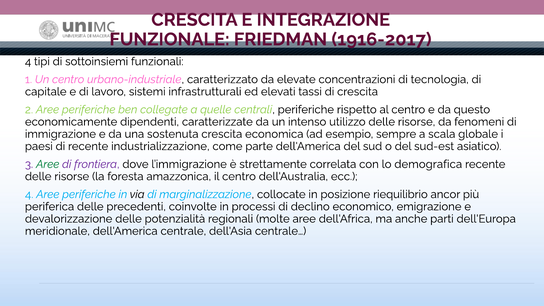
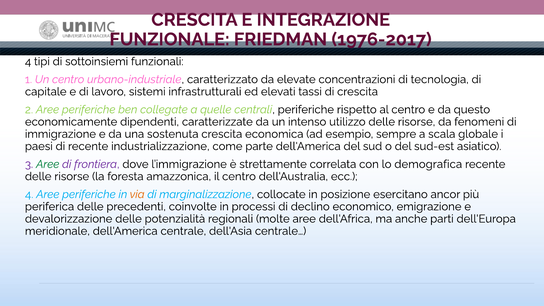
1916-2017: 1916-2017 -> 1976-2017
via colour: black -> orange
riequilibrio: riequilibrio -> esercitano
